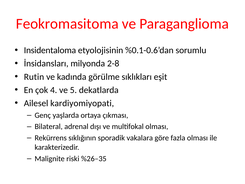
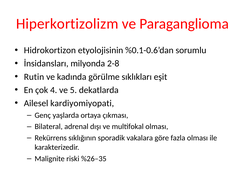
Feokromasitoma: Feokromasitoma -> Hiperkortizolizm
Insidentaloma: Insidentaloma -> Hidrokortizon
